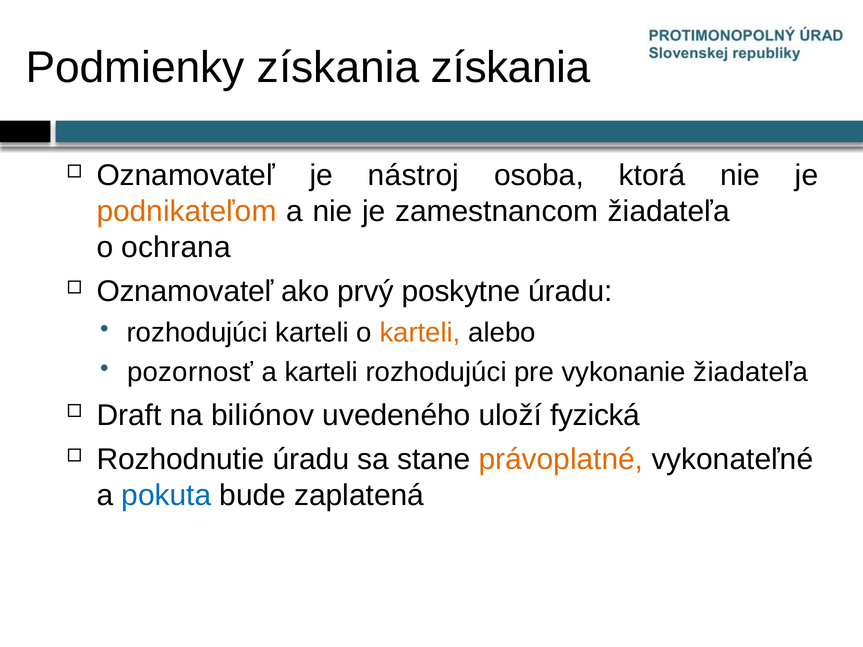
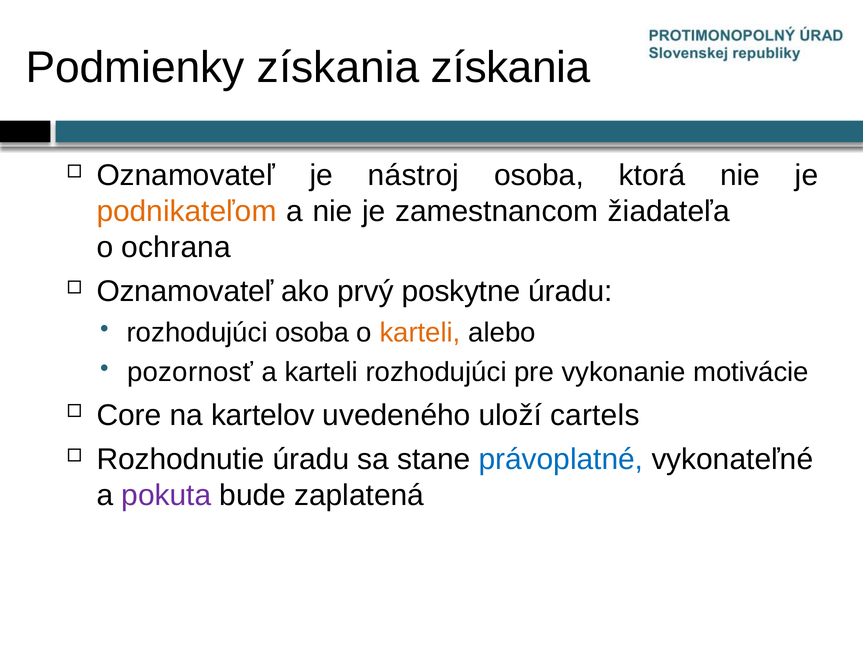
rozhodujúci karteli: karteli -> osoba
vykonanie žiadateľa: žiadateľa -> motivácie
Draft: Draft -> Core
biliónov: biliónov -> kartelov
fyzická: fyzická -> cartels
právoplatné colour: orange -> blue
pokuta colour: blue -> purple
